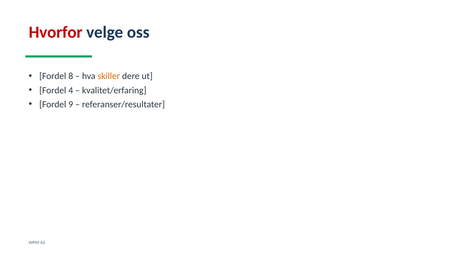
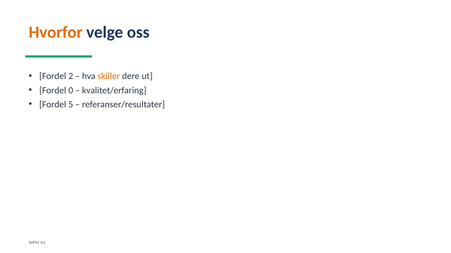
Hvorfor colour: red -> orange
8: 8 -> 2
4: 4 -> 0
9: 9 -> 5
